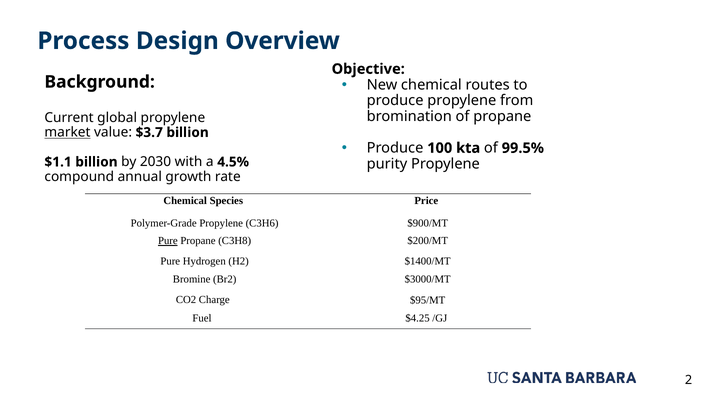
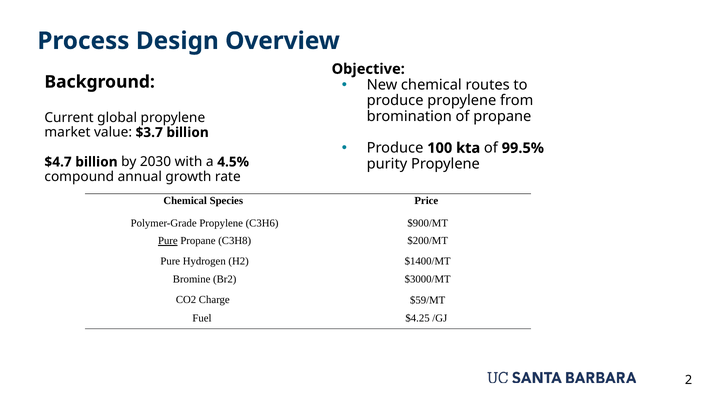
market underline: present -> none
$1.1: $1.1 -> $4.7
$95/MT: $95/MT -> $59/MT
